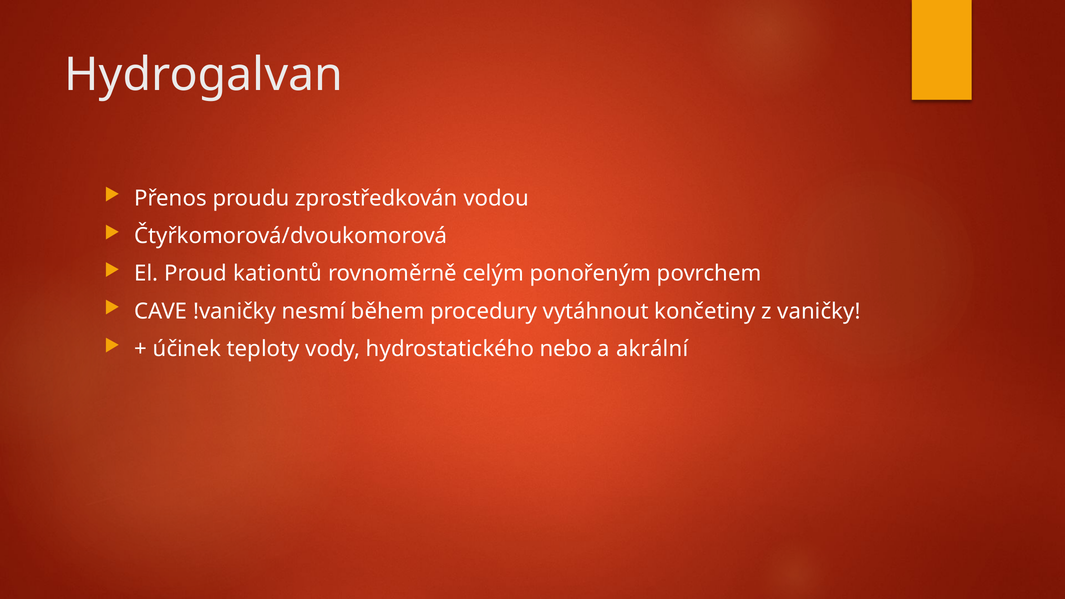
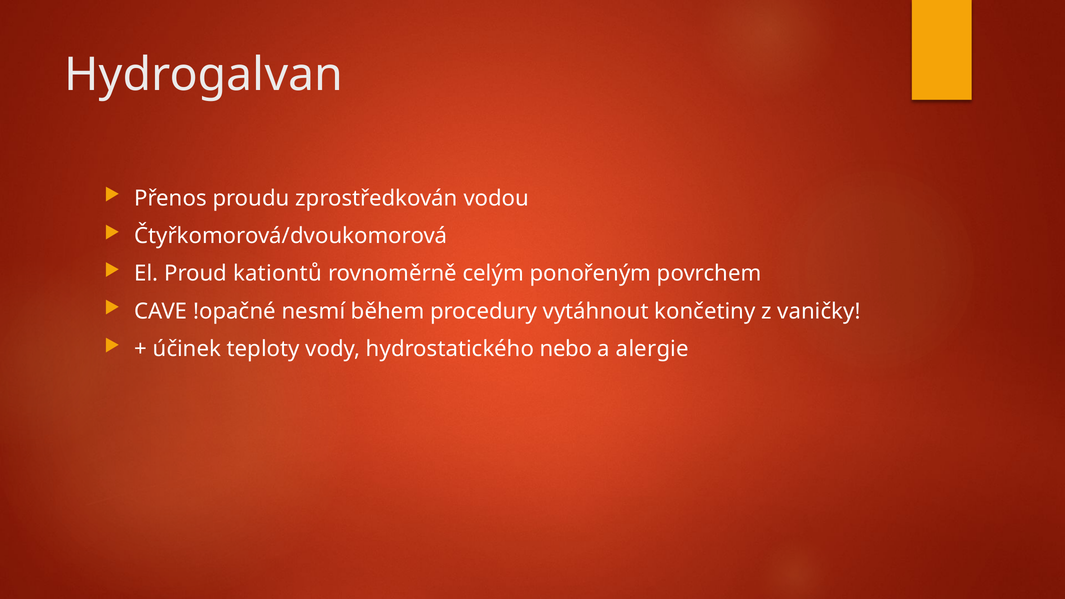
!vaničky: !vaničky -> !opačné
akrální: akrální -> alergie
